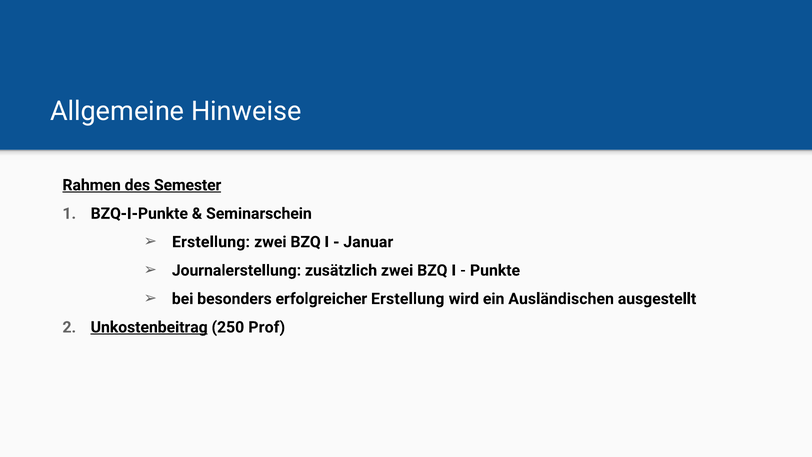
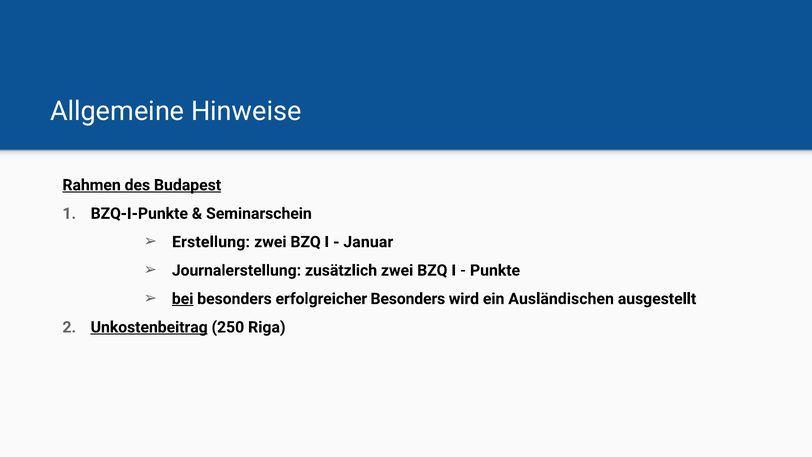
Semester: Semester -> Budapest
bei underline: none -> present
erfolgreicher Erstellung: Erstellung -> Besonders
Prof: Prof -> Riga
